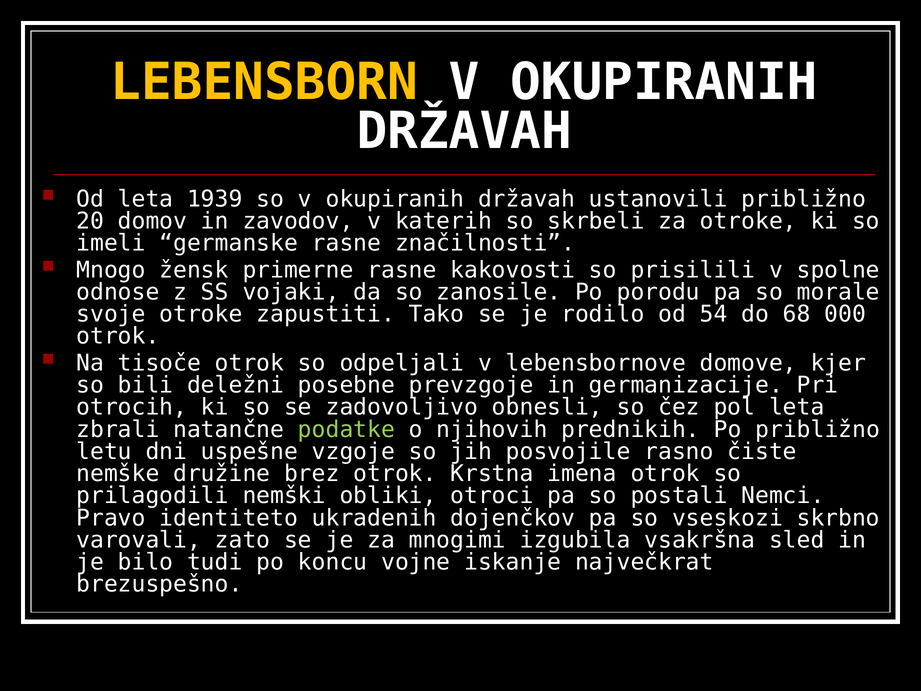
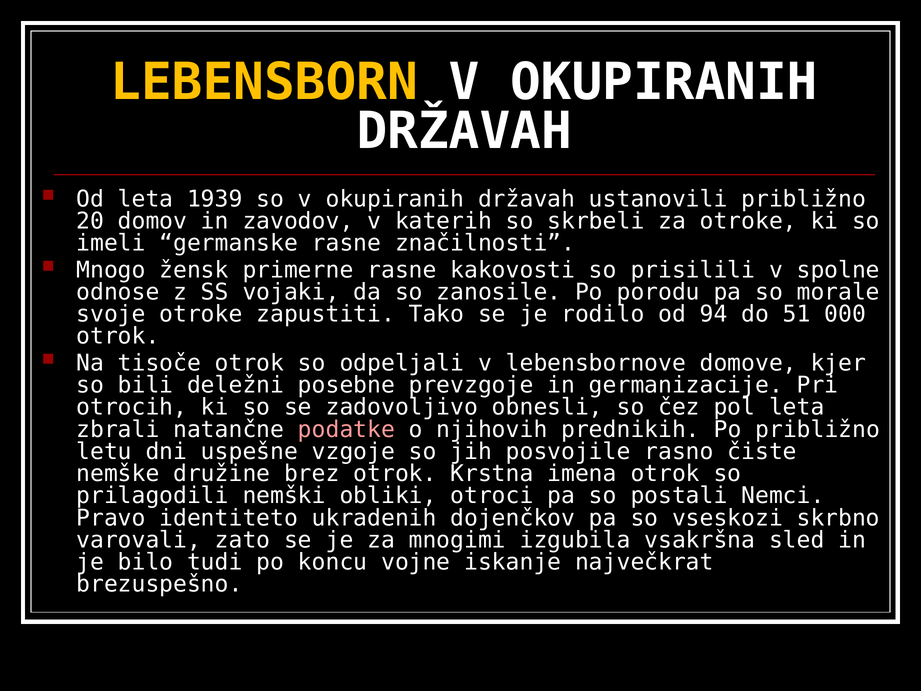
54: 54 -> 94
68: 68 -> 51
podatke colour: light green -> pink
